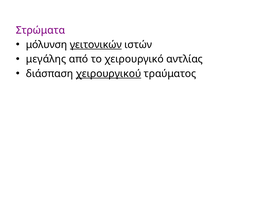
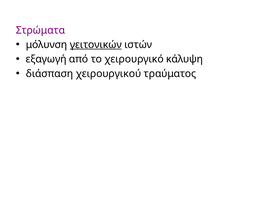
μεγάλης: μεγάλης -> εξαγωγή
αντλίας: αντλίας -> κάλυψη
χειρουργικού underline: present -> none
